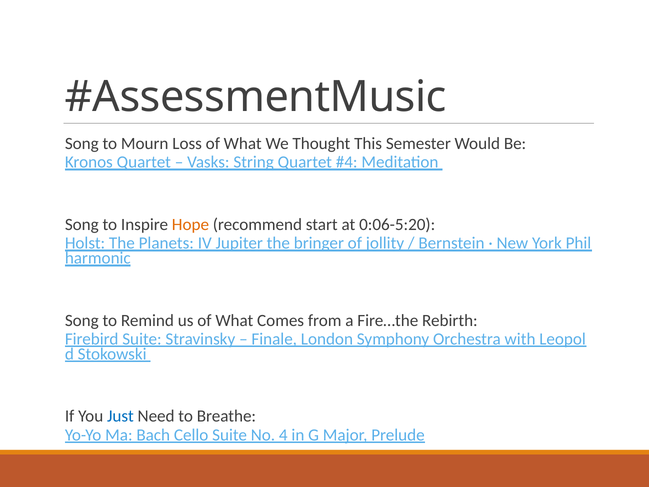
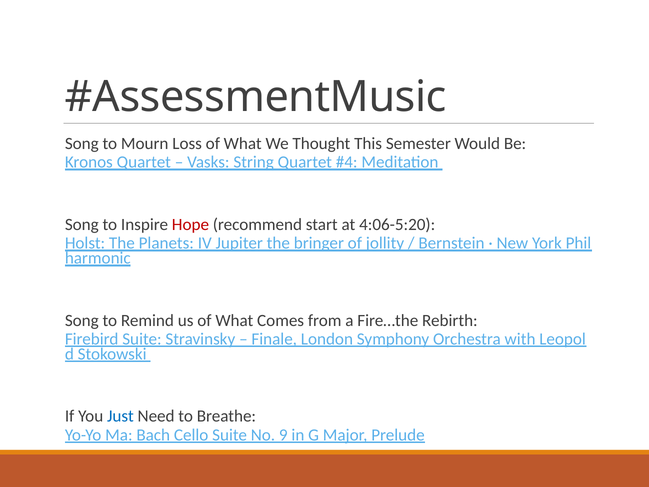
Hope colour: orange -> red
0:06-5:20: 0:06-5:20 -> 4:06-5:20
4: 4 -> 9
